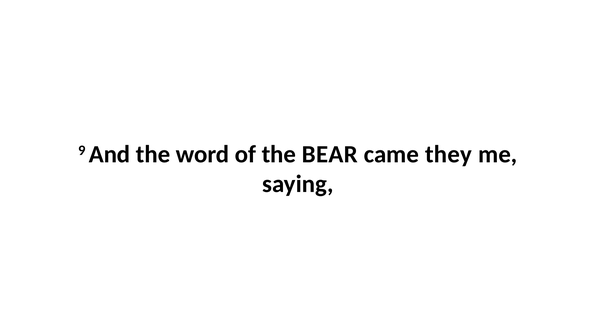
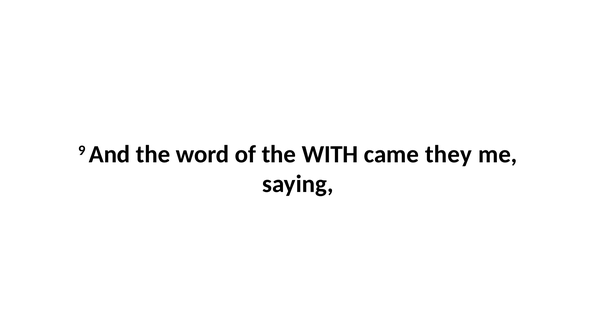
BEAR: BEAR -> WITH
